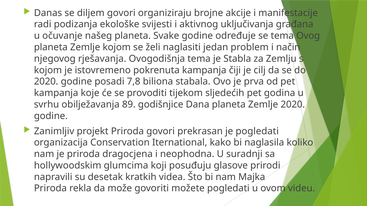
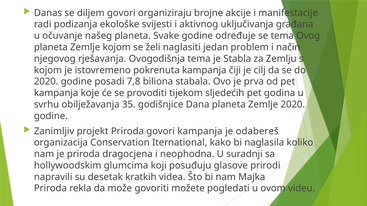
89: 89 -> 35
govori prekrasan: prekrasan -> kampanja
je pogledati: pogledati -> odabereš
